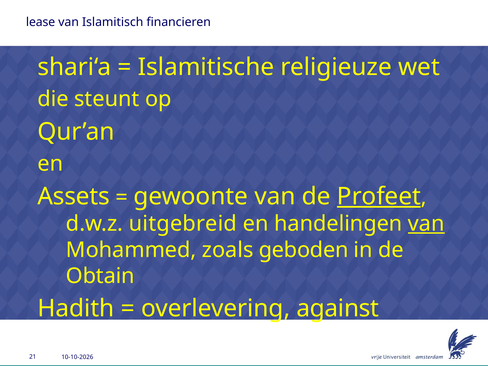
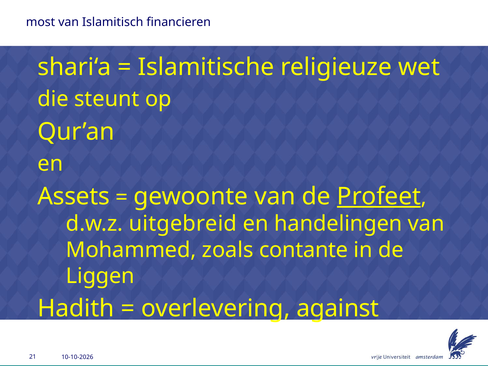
lease: lease -> most
van at (426, 224) underline: present -> none
geboden: geboden -> contante
Obtain: Obtain -> Liggen
